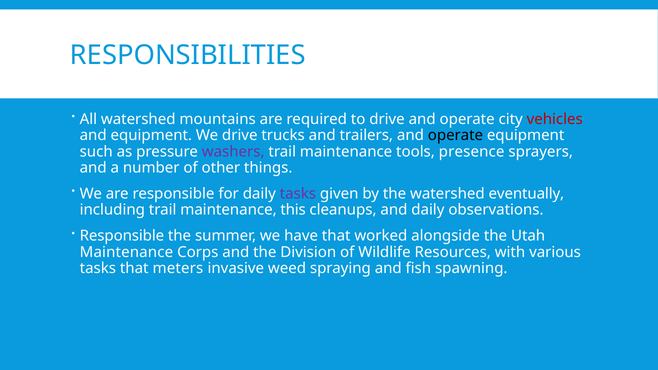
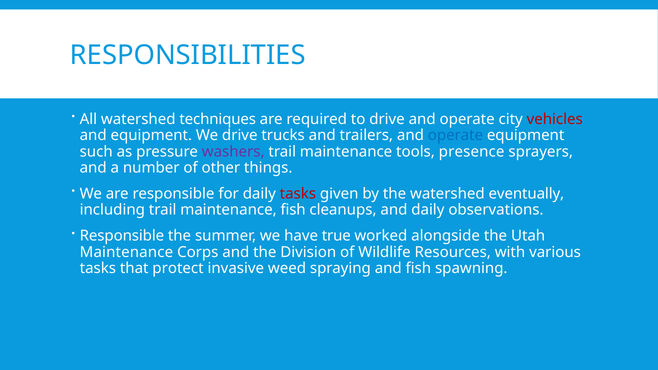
mountains: mountains -> techniques
operate at (455, 135) colour: black -> blue
tasks at (298, 194) colour: purple -> red
maintenance this: this -> fish
have that: that -> true
meters: meters -> protect
